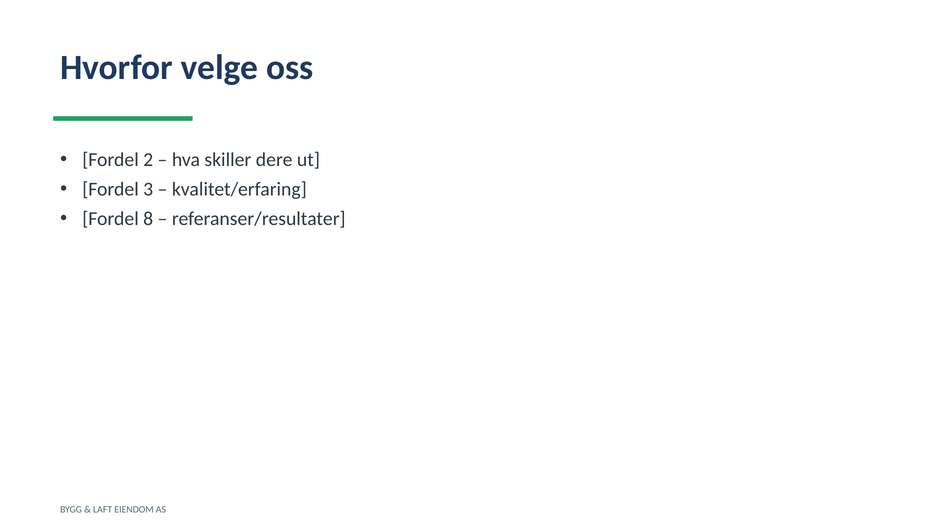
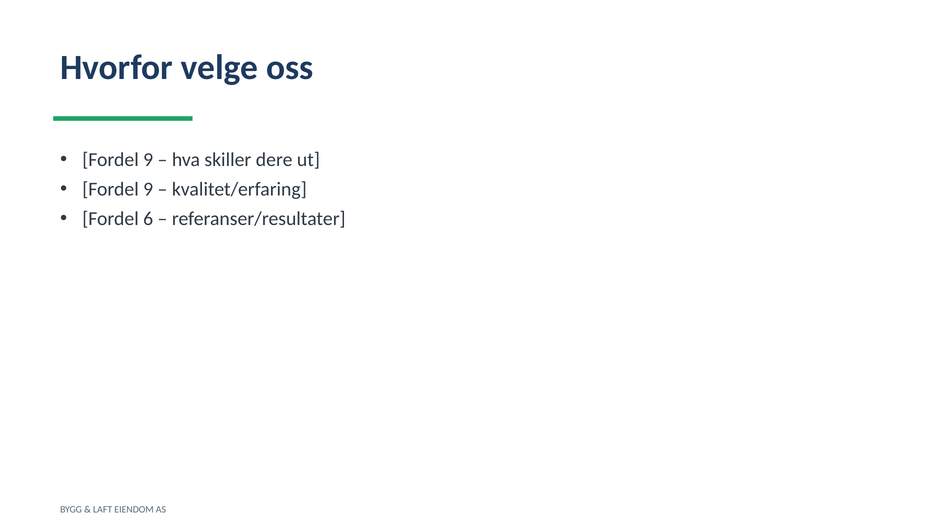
2 at (148, 160): 2 -> 9
3 at (148, 190): 3 -> 9
8: 8 -> 6
